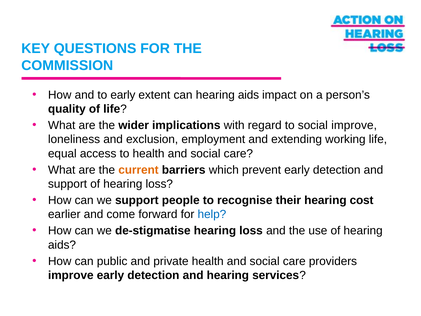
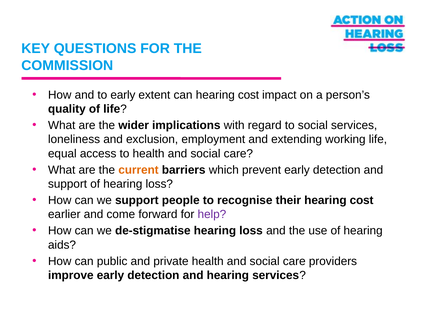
can hearing aids: aids -> cost
social improve: improve -> services
help colour: blue -> purple
